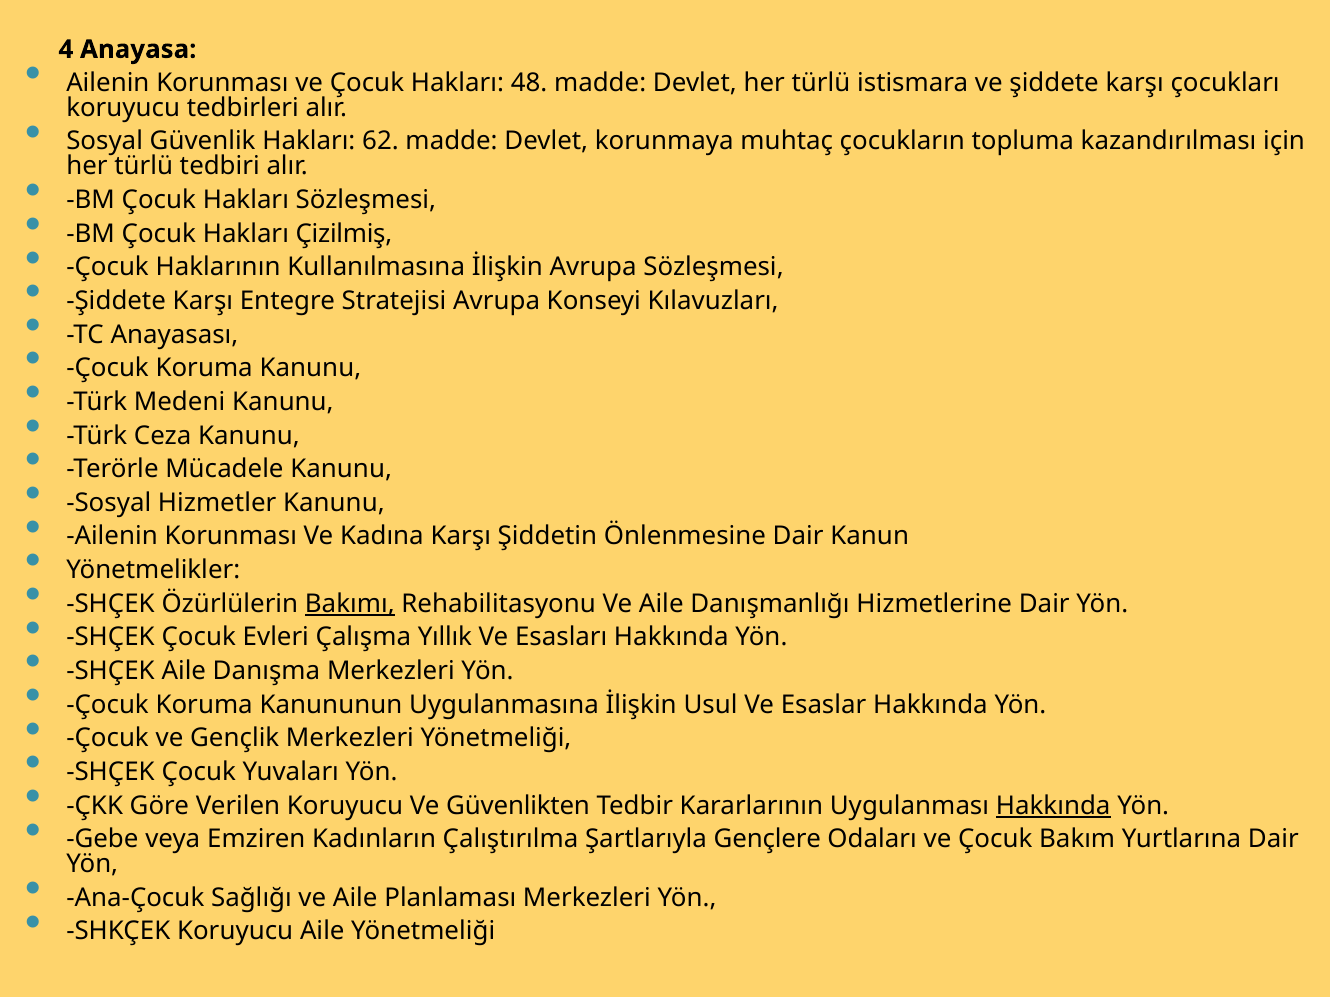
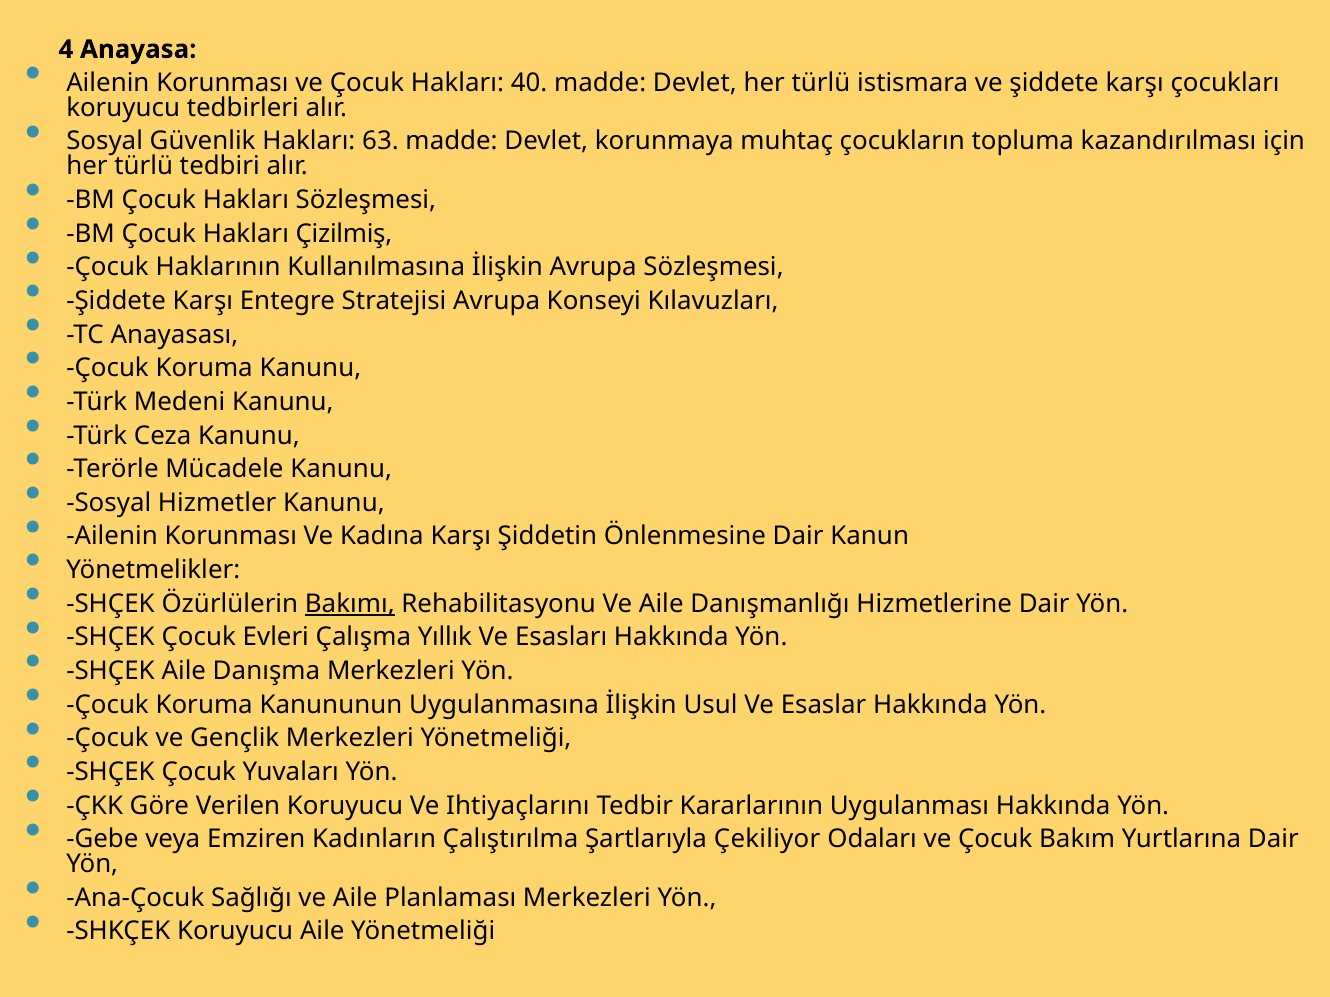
48: 48 -> 40
62: 62 -> 63
Güvenlikten: Güvenlikten -> Ihtiyaçlarını
Hakkında at (1053, 806) underline: present -> none
Gençlere: Gençlere -> Çekiliyor
